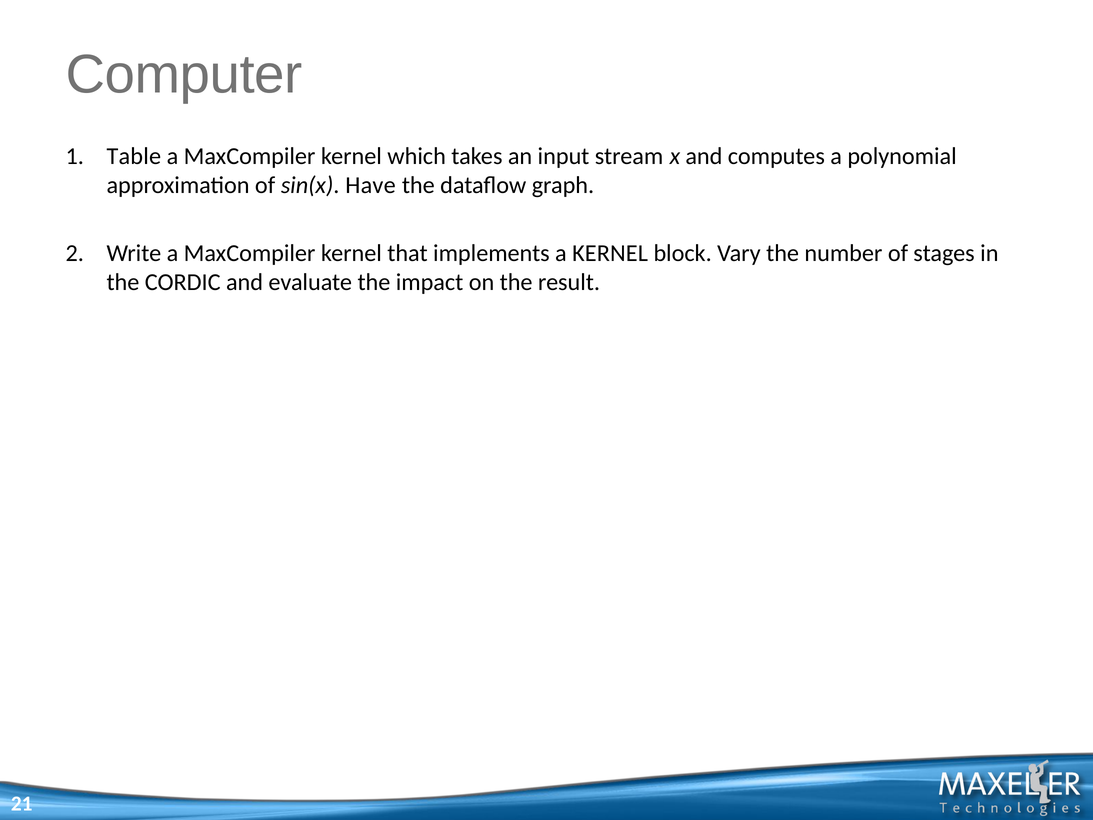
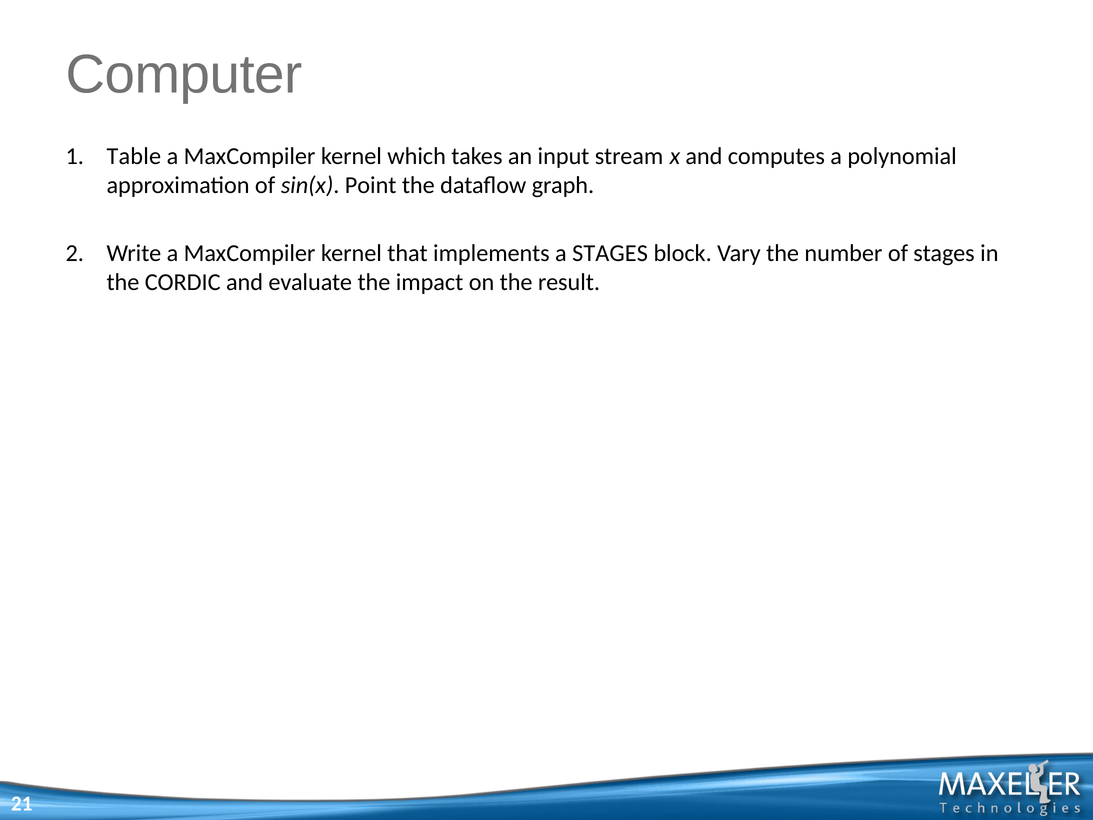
Have: Have -> Point
a KERNEL: KERNEL -> STAGES
